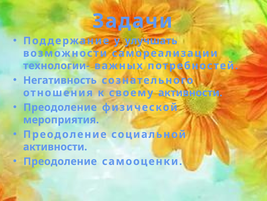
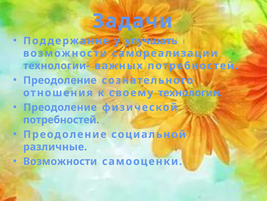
Негативность at (60, 80): Негативность -> Преодоление
своему активности: активности -> технологии
мероприятия at (61, 119): мероприятия -> потребностей
активности at (55, 146): активности -> различные
Преодоление at (60, 161): Преодоление -> Возможности
